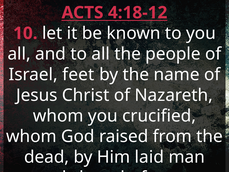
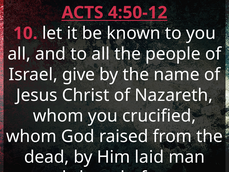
4:18-12: 4:18-12 -> 4:50-12
feet: feet -> give
